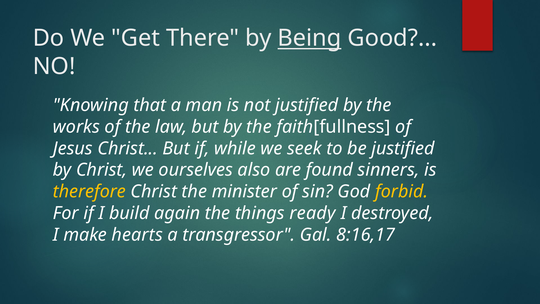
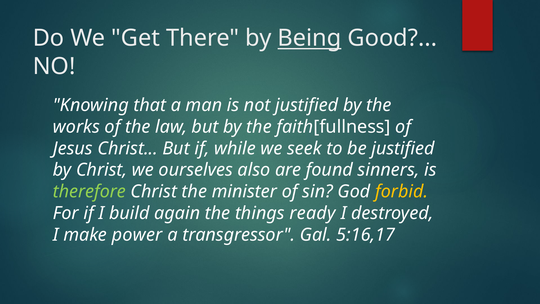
therefore colour: yellow -> light green
hearts: hearts -> power
8:16,17: 8:16,17 -> 5:16,17
